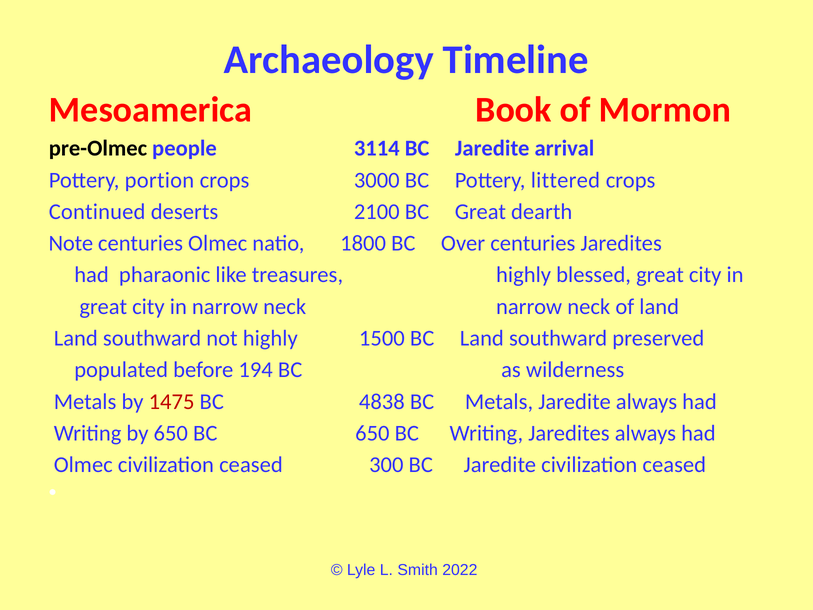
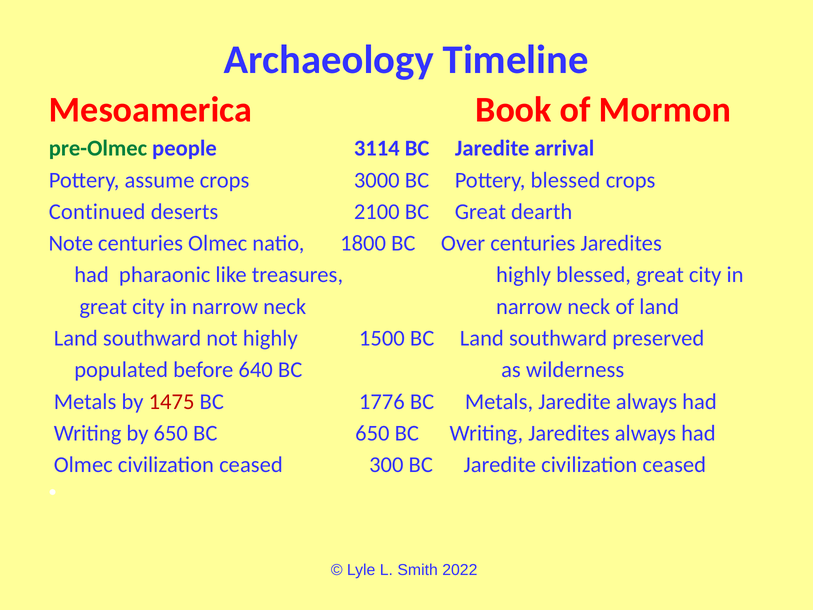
pre-Olmec colour: black -> green
portion: portion -> assume
Pottery littered: littered -> blessed
194: 194 -> 640
4838: 4838 -> 1776
